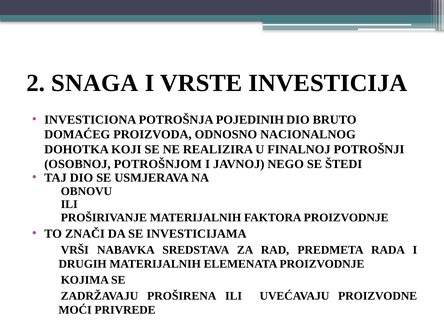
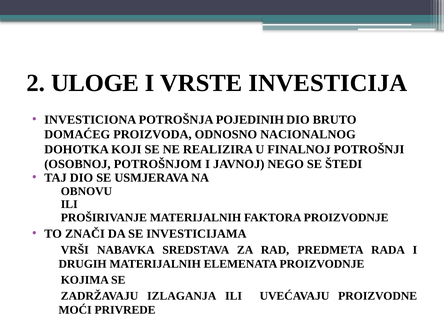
SNAGA: SNAGA -> ULOGE
PROŠIRENA: PROŠIRENA -> IZLAGANJA
